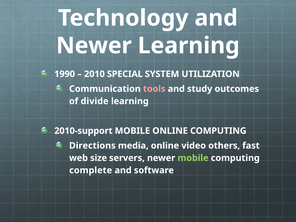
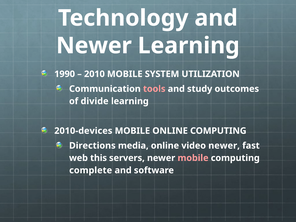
2010 SPECIAL: SPECIAL -> MOBILE
2010-support: 2010-support -> 2010-devices
video others: others -> newer
size: size -> this
mobile at (193, 158) colour: light green -> pink
